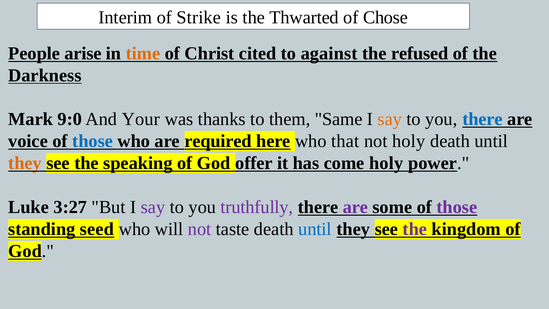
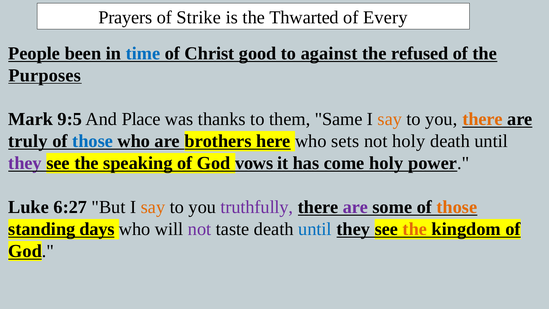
Interim: Interim -> Prayers
Chose: Chose -> Every
arise: arise -> been
time colour: orange -> blue
cited: cited -> good
Darkness: Darkness -> Purposes
9:0: 9:0 -> 9:5
Your: Your -> Place
there at (483, 119) colour: blue -> orange
voice: voice -> truly
required: required -> brothers
that: that -> sets
they at (25, 163) colour: orange -> purple
offer: offer -> vows
3:27: 3:27 -> 6:27
say at (153, 207) colour: purple -> orange
those at (457, 207) colour: purple -> orange
seed: seed -> days
the at (415, 229) colour: purple -> orange
